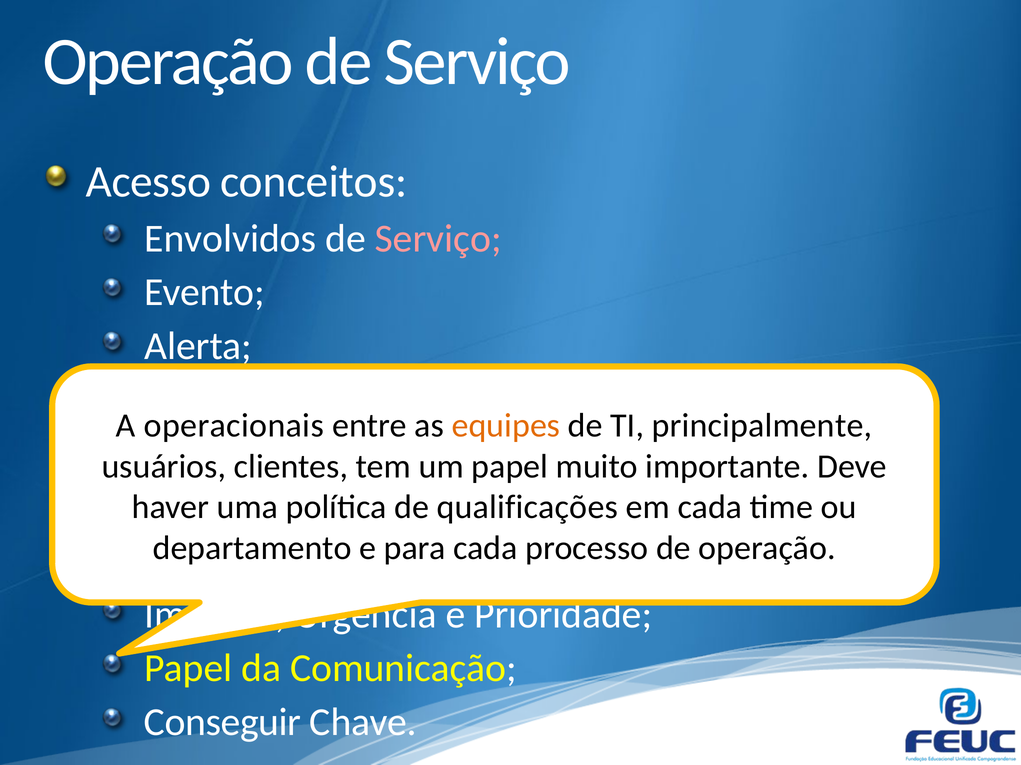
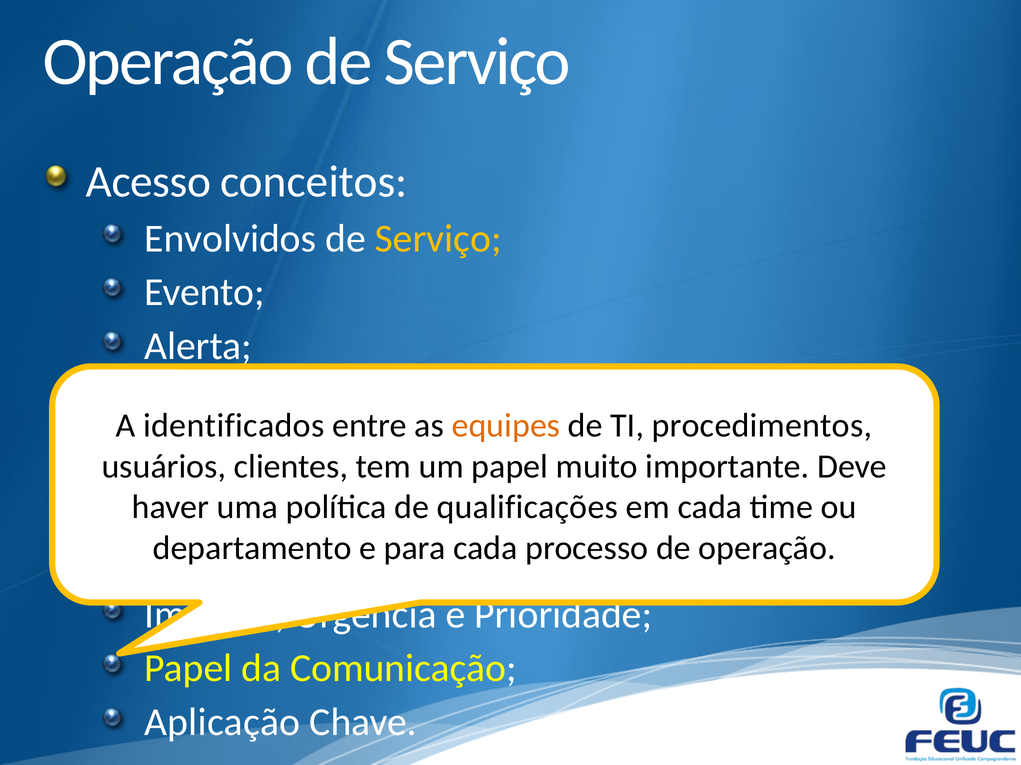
Serviço at (438, 239) colour: pink -> yellow
operacionais: operacionais -> identificados
principalmente: principalmente -> procedimentos
Conseguir: Conseguir -> Aplicação
